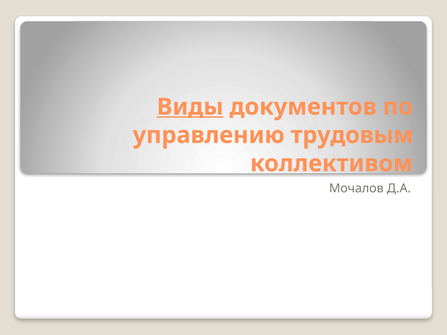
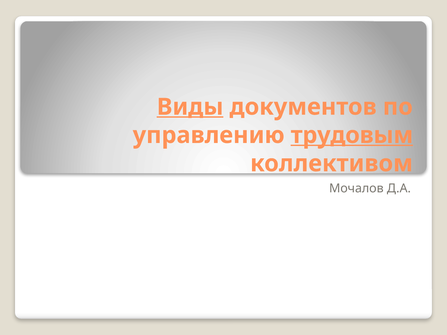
трудовым underline: none -> present
